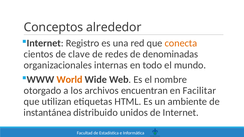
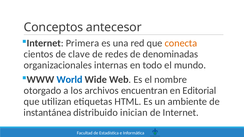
alrededor: alrededor -> antecesor
Registro: Registro -> Primera
World colour: orange -> blue
Facilitar: Facilitar -> Editorial
unidos: unidos -> inician
